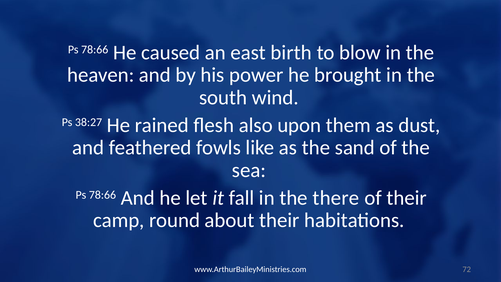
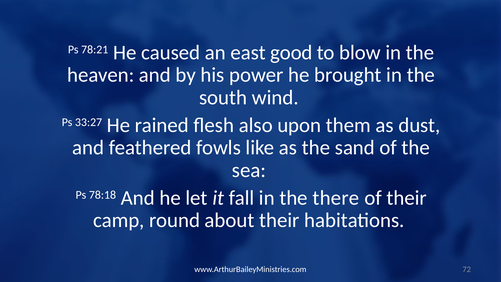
78:66 at (95, 49): 78:66 -> 78:21
birth: birth -> good
38:27: 38:27 -> 33:27
78:66 at (102, 195): 78:66 -> 78:18
